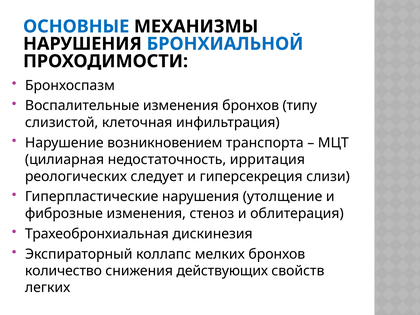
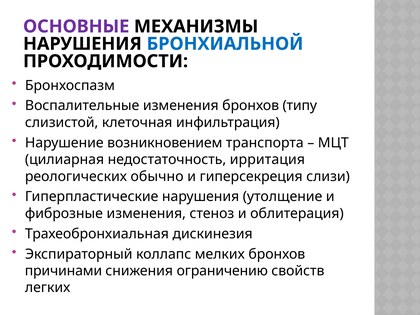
ОСНОВНЫЕ colour: blue -> purple
следует: следует -> обычно
количество: количество -> причинами
действующих: действующих -> ограничению
